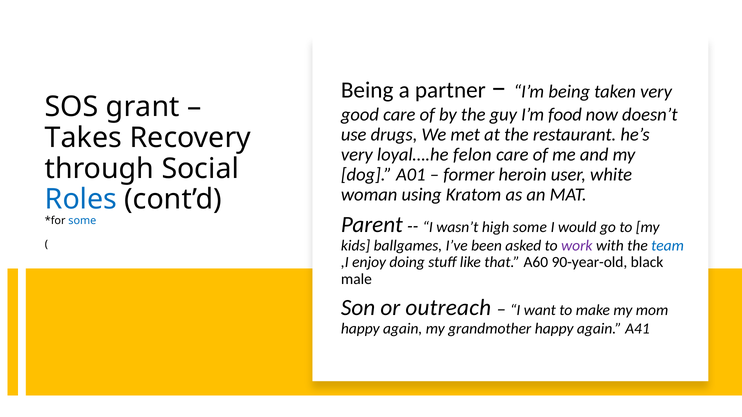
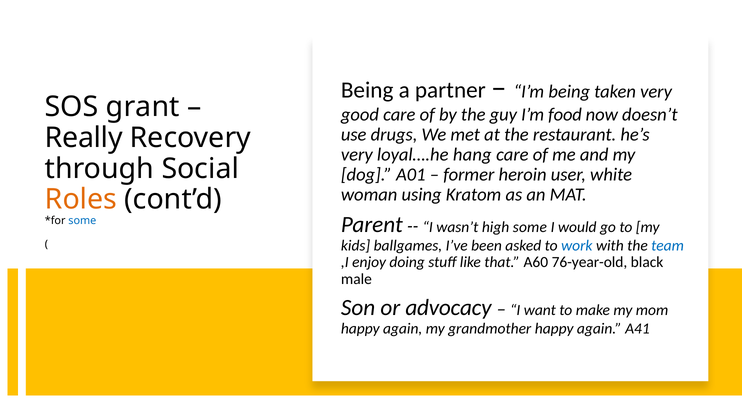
Takes: Takes -> Really
felon: felon -> hang
Roles colour: blue -> orange
work colour: purple -> blue
90-year-old: 90-year-old -> 76-year-old
outreach: outreach -> advocacy
